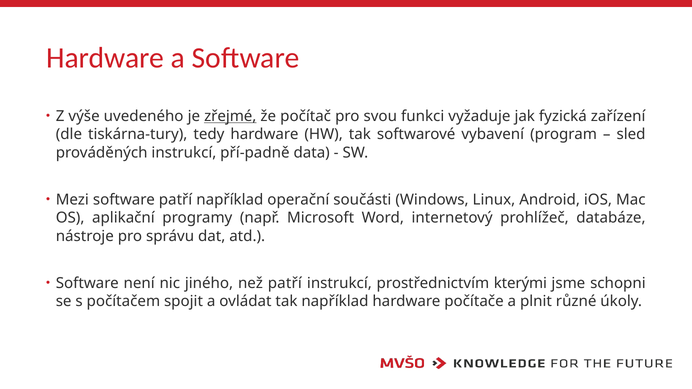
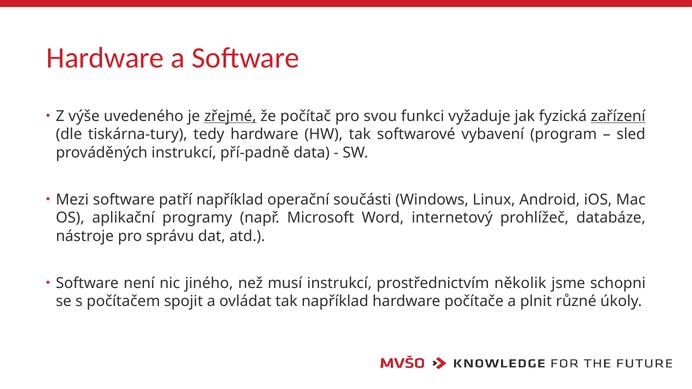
zařízení underline: none -> present
než patří: patří -> musí
kterými: kterými -> několik
